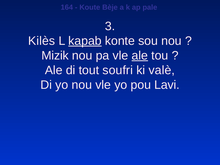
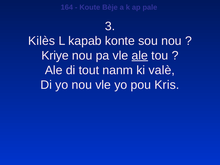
kapab underline: present -> none
Mizik: Mizik -> Kriye
soufri: soufri -> nanm
Lavi: Lavi -> Kris
